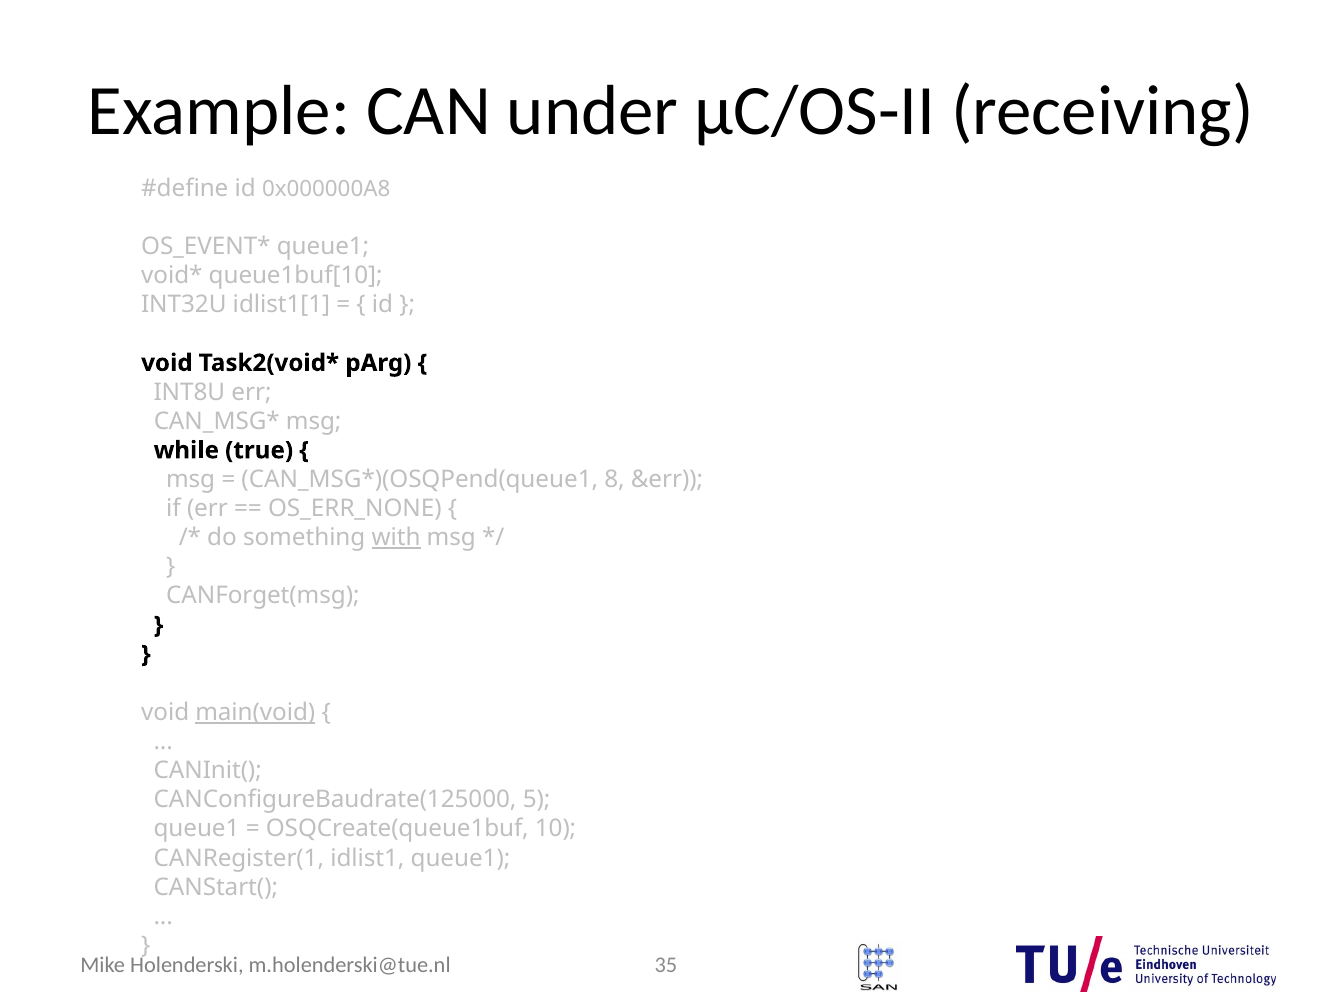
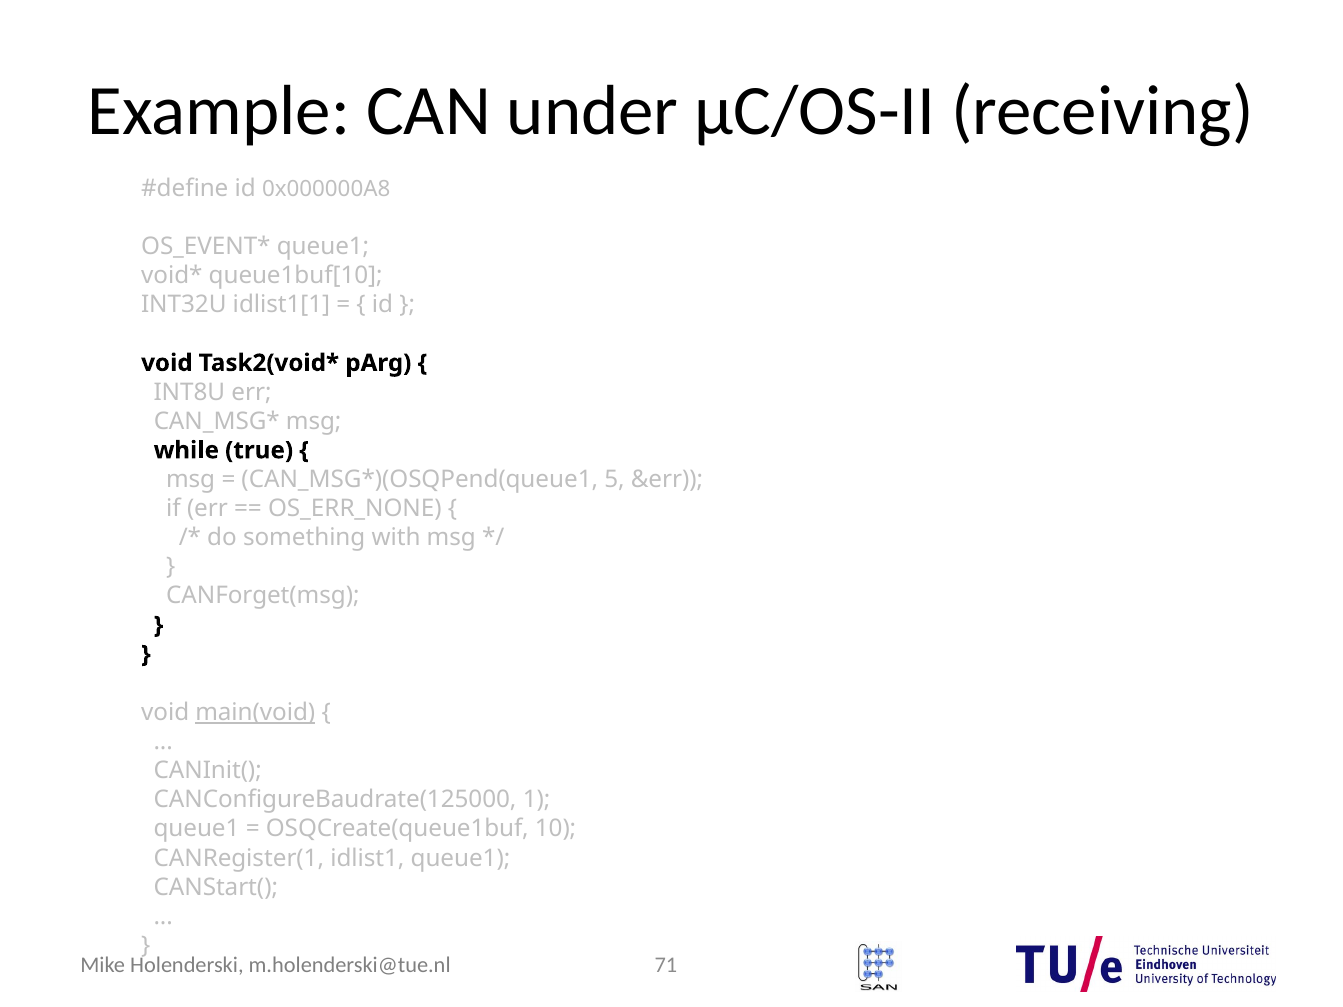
8: 8 -> 5
with underline: present -> none
5: 5 -> 1
35: 35 -> 71
